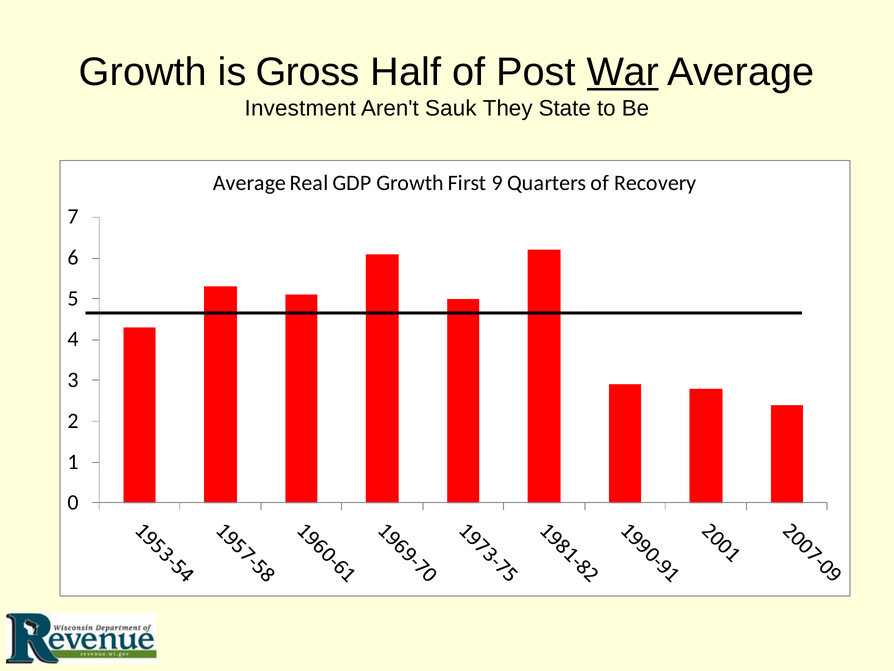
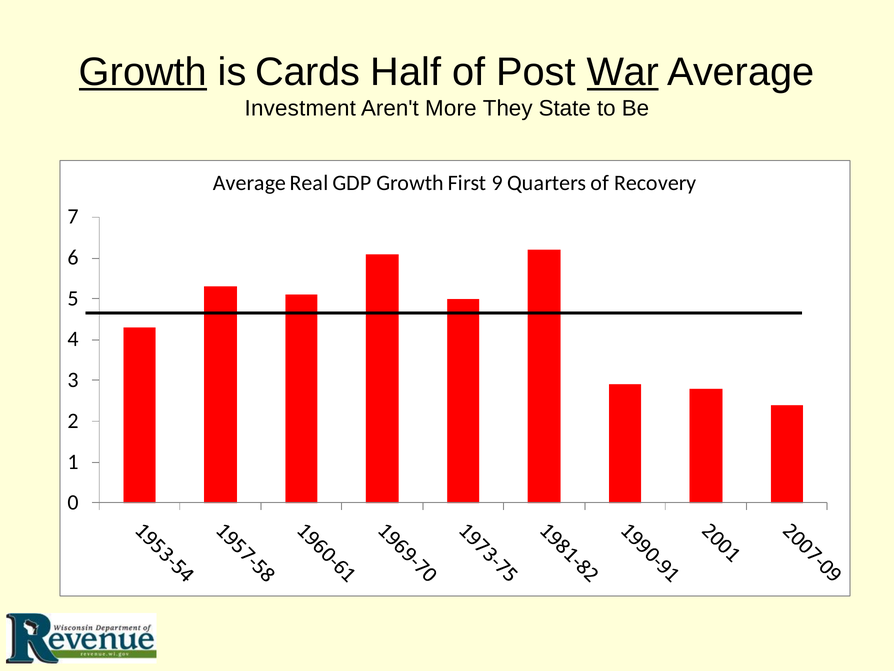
Growth at (143, 72) underline: none -> present
Gross: Gross -> Cards
Sauk: Sauk -> More
